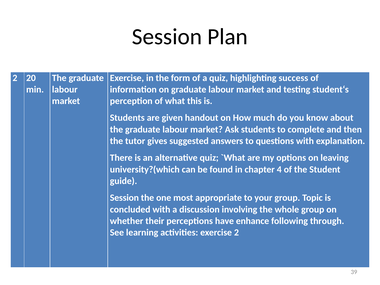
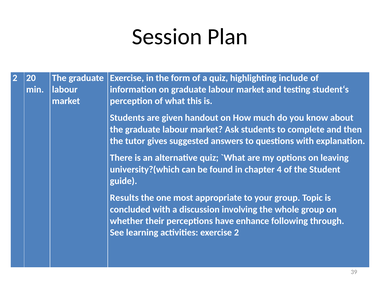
success: success -> include
Session at (124, 198): Session -> Results
